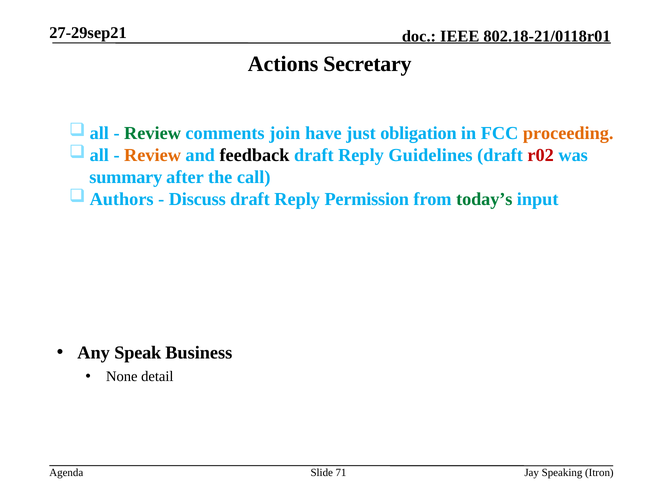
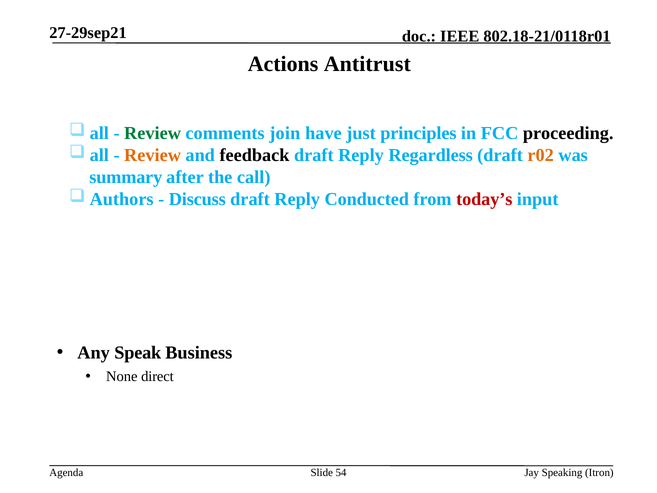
Secretary: Secretary -> Antitrust
obligation: obligation -> principles
proceeding colour: orange -> black
Guidelines: Guidelines -> Regardless
r02 colour: red -> orange
Permission: Permission -> Conducted
today’s colour: green -> red
detail: detail -> direct
71: 71 -> 54
